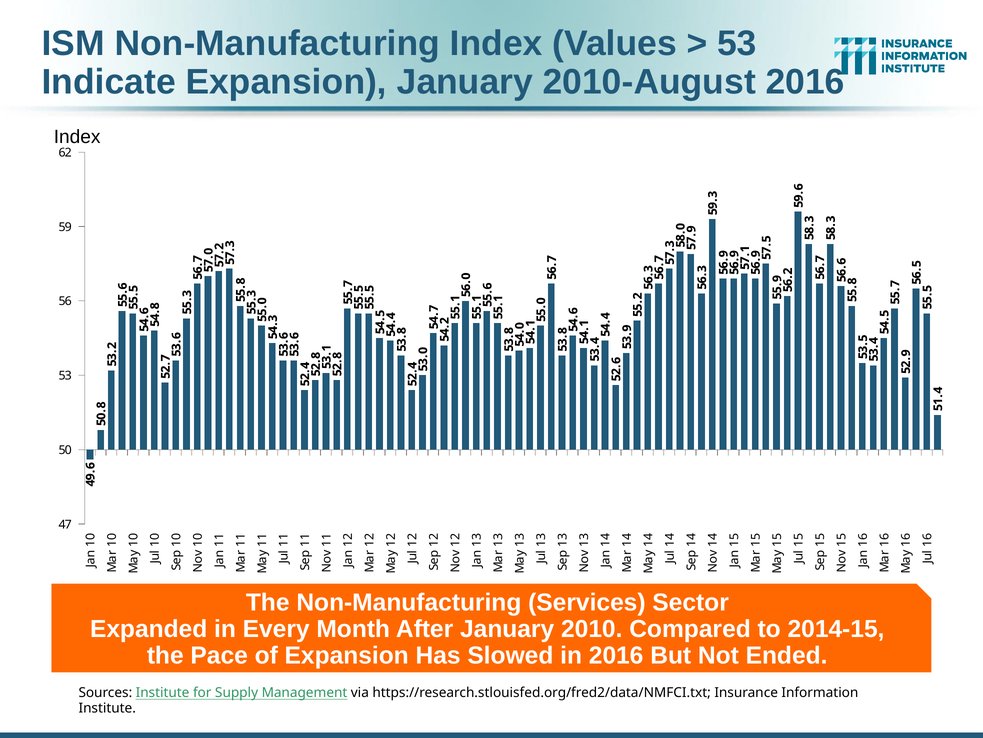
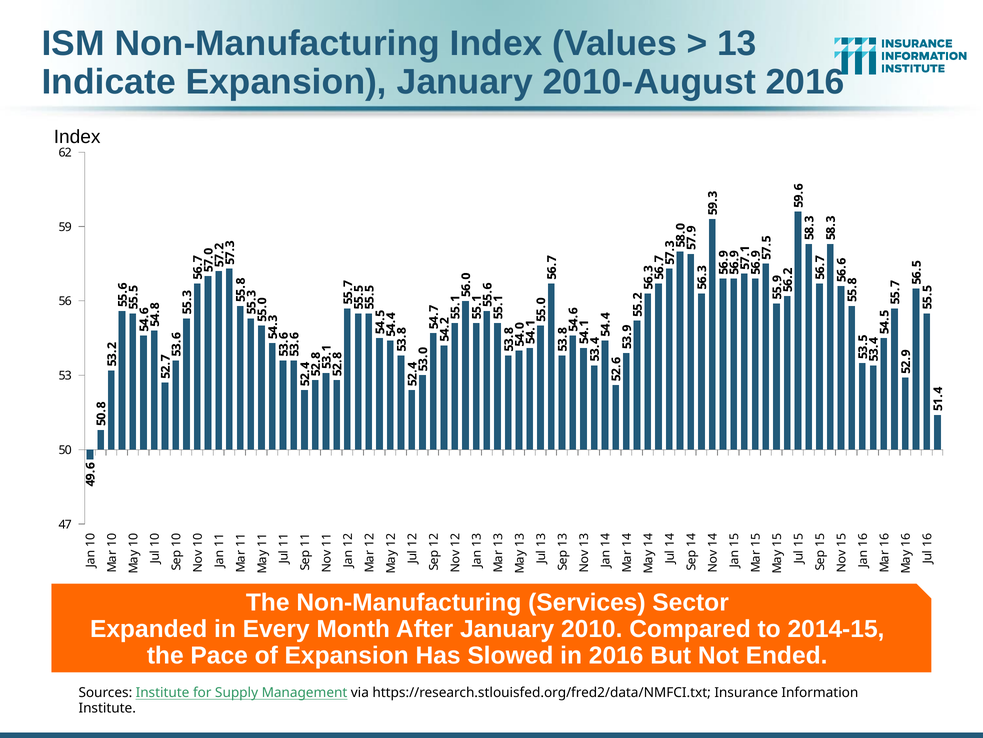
53 at (737, 44): 53 -> 13
